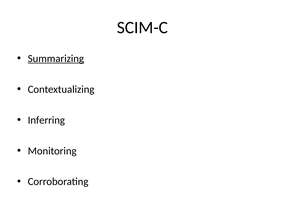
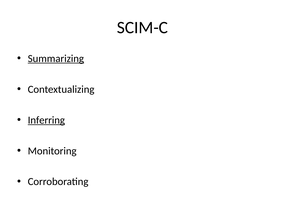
Inferring underline: none -> present
